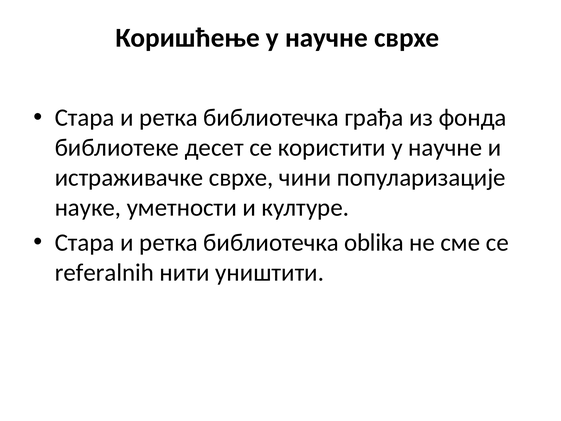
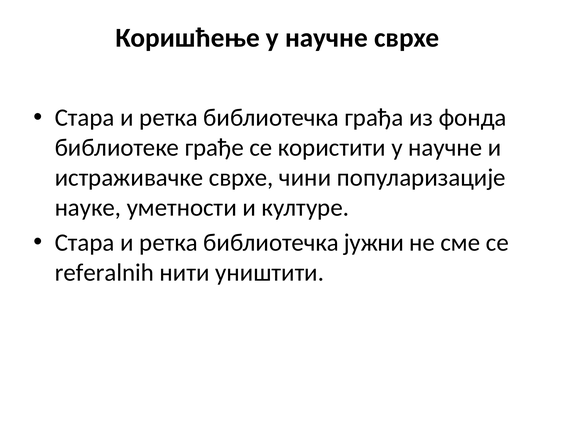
десет: десет -> грађе
oblika: oblika -> јужни
